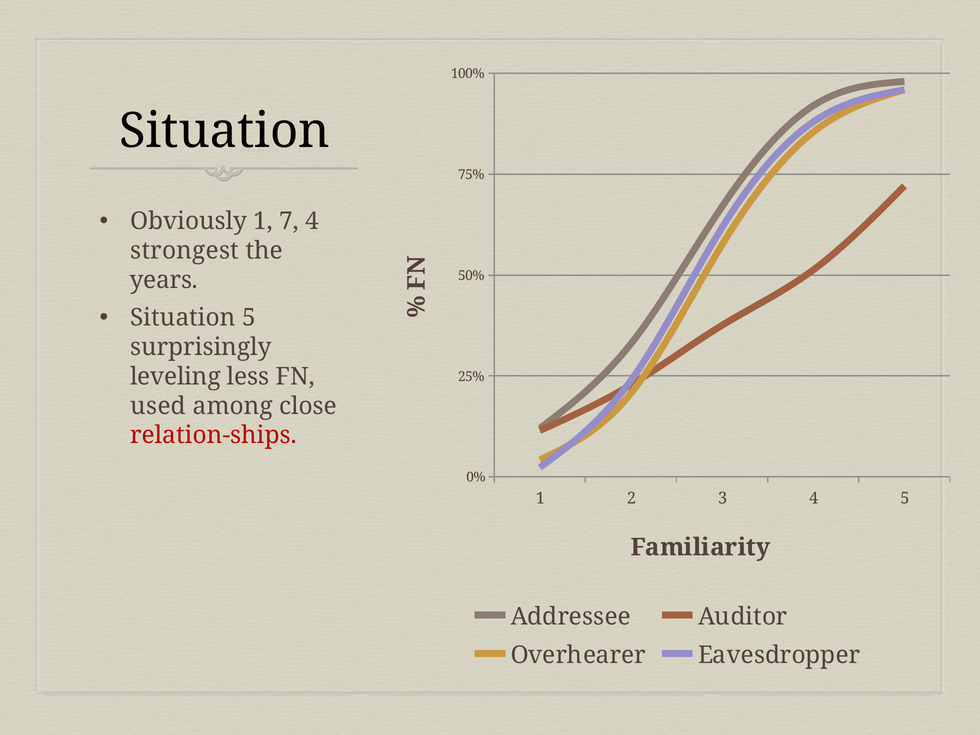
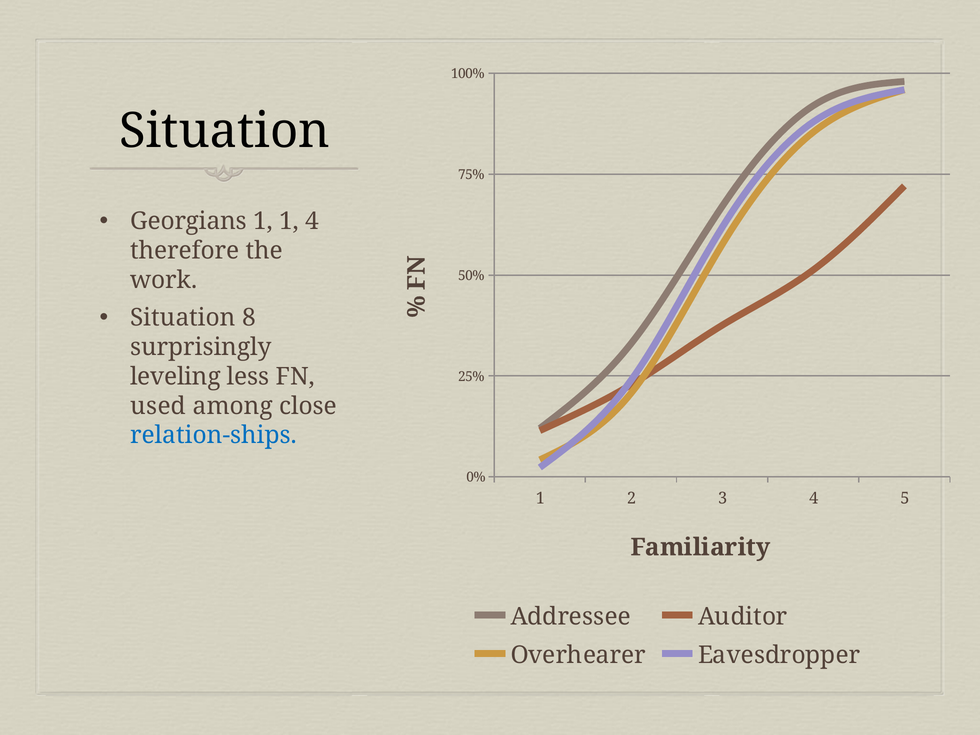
Obviously: Obviously -> Georgians
1 7: 7 -> 1
strongest: strongest -> therefore
years: years -> work
Situation 5: 5 -> 8
relation-ships colour: red -> blue
